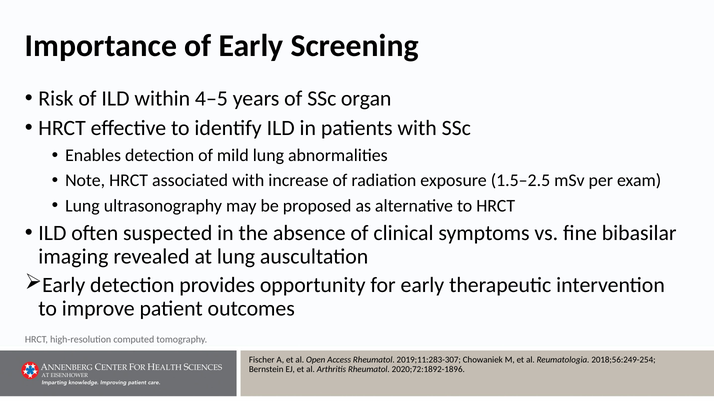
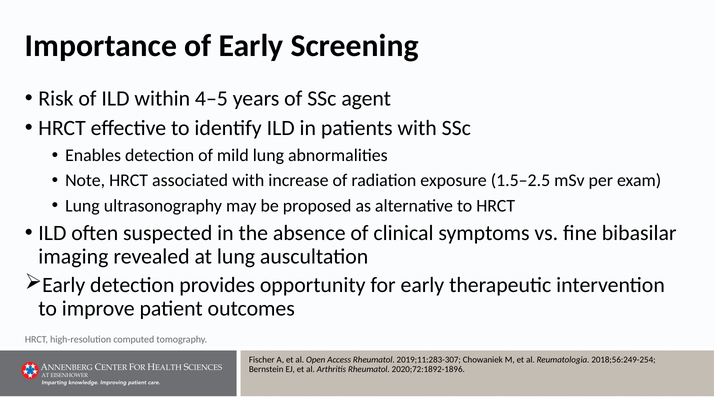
organ: organ -> agent
